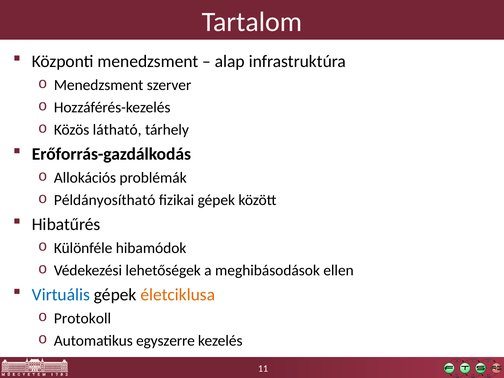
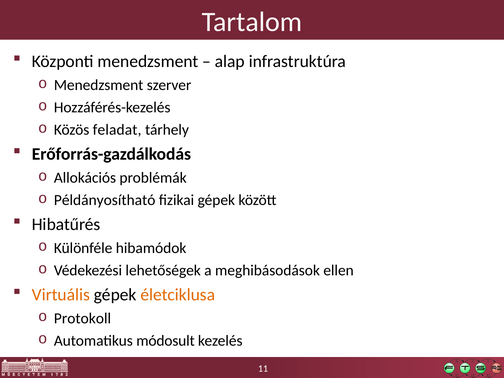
látható: látható -> feladat
Virtuális colour: blue -> orange
egyszerre: egyszerre -> módosult
